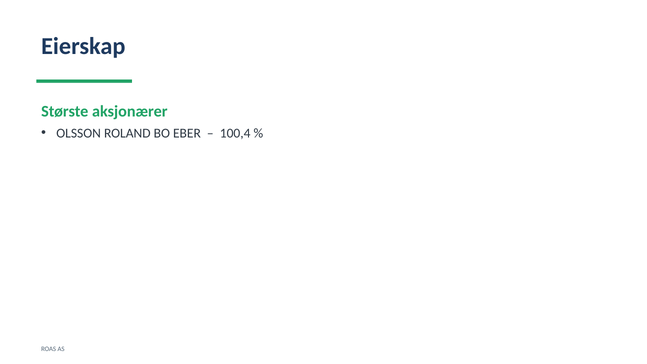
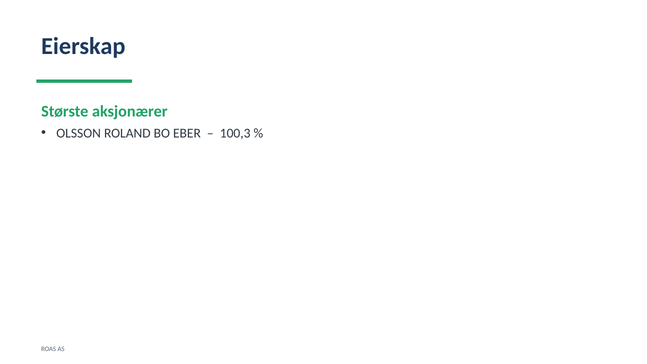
100,4: 100,4 -> 100,3
